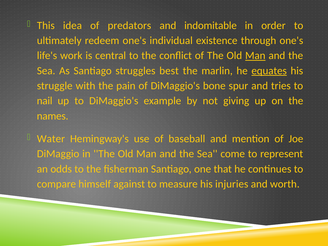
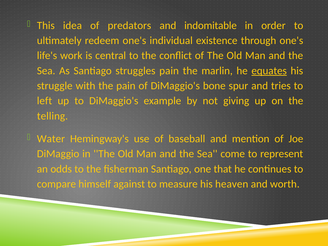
Man at (255, 56) underline: present -> none
struggles best: best -> pain
nail: nail -> left
names: names -> telling
injuries: injuries -> heaven
